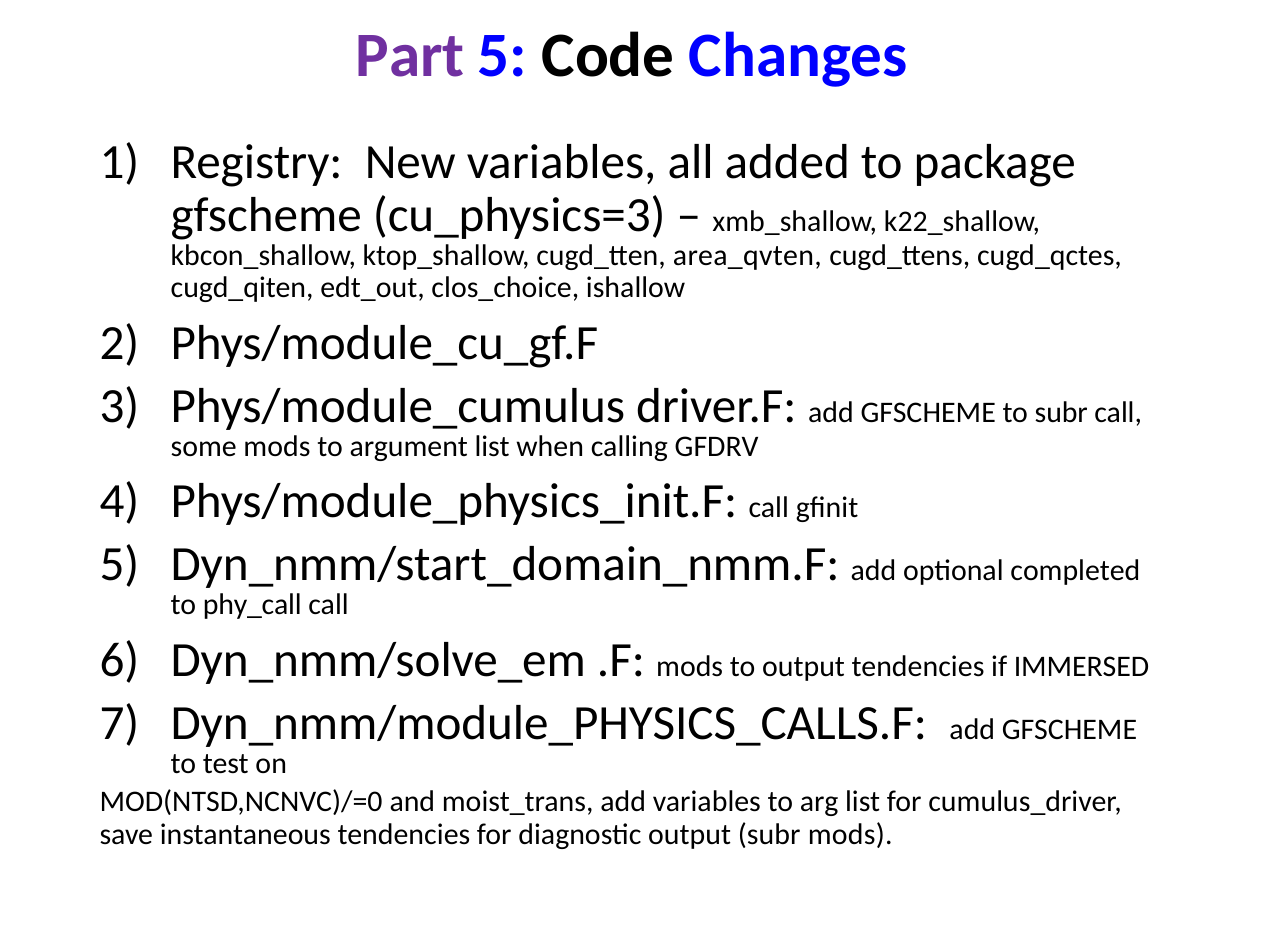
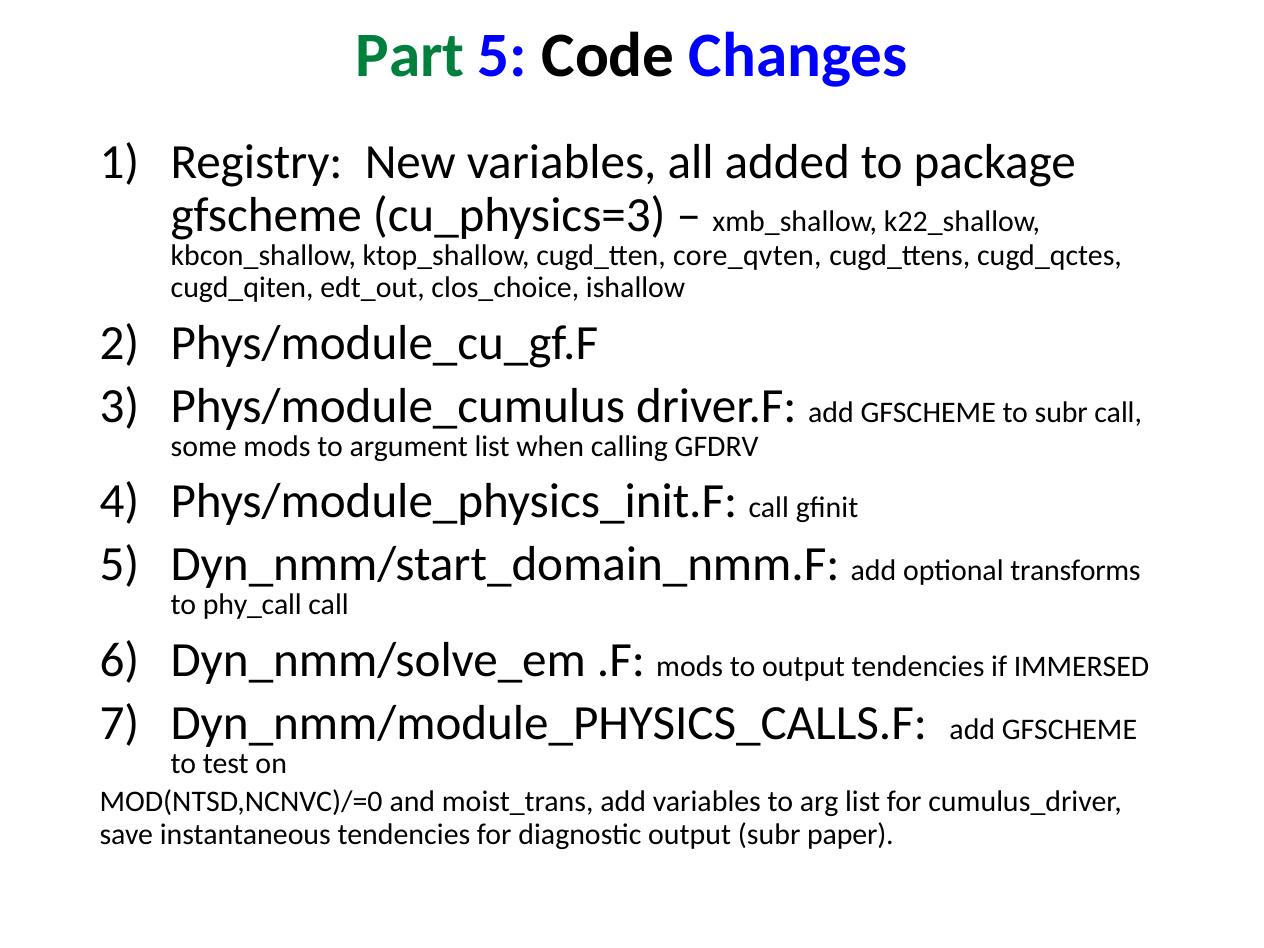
Part colour: purple -> green
area_qvten: area_qvten -> core_qvten
completed: completed -> transforms
subr mods: mods -> paper
